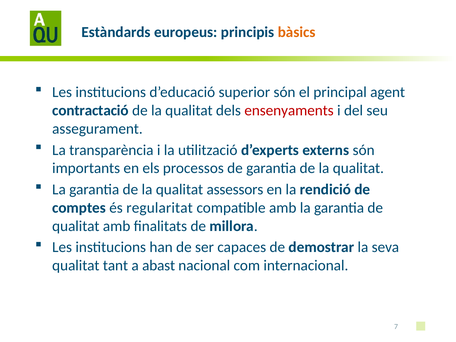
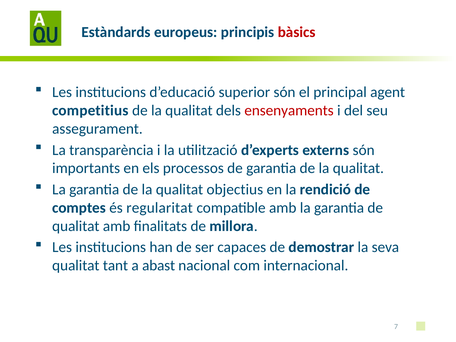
bàsics colour: orange -> red
contractació: contractació -> competitius
assessors: assessors -> objectius
